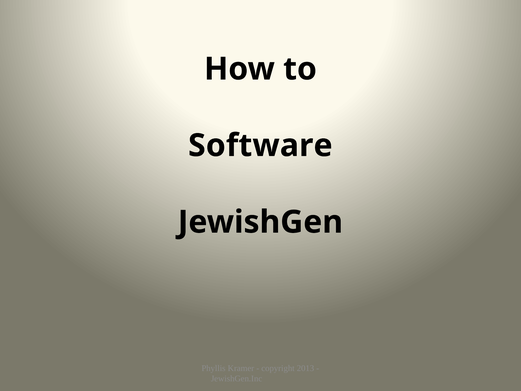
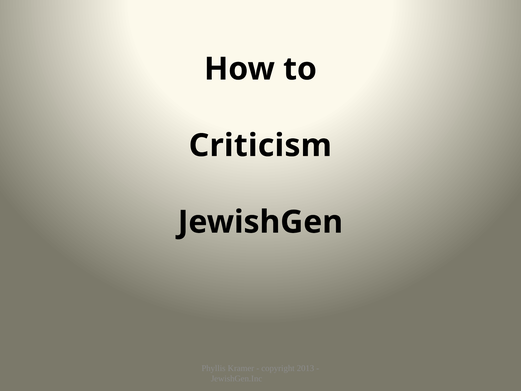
Software: Software -> Criticism
